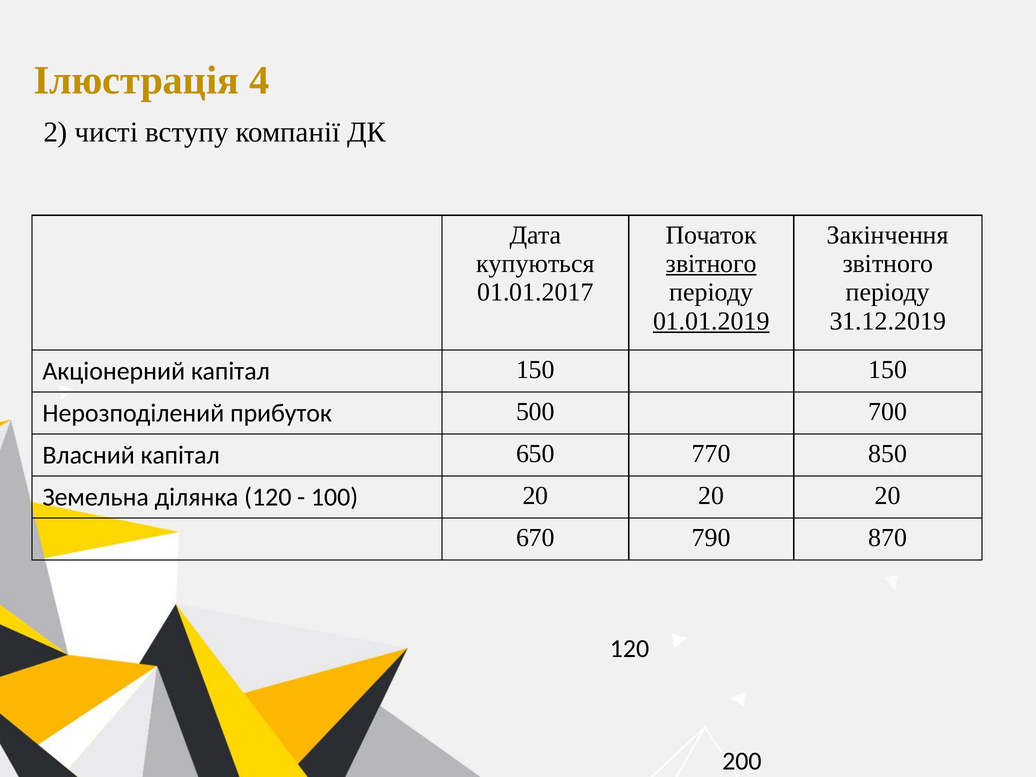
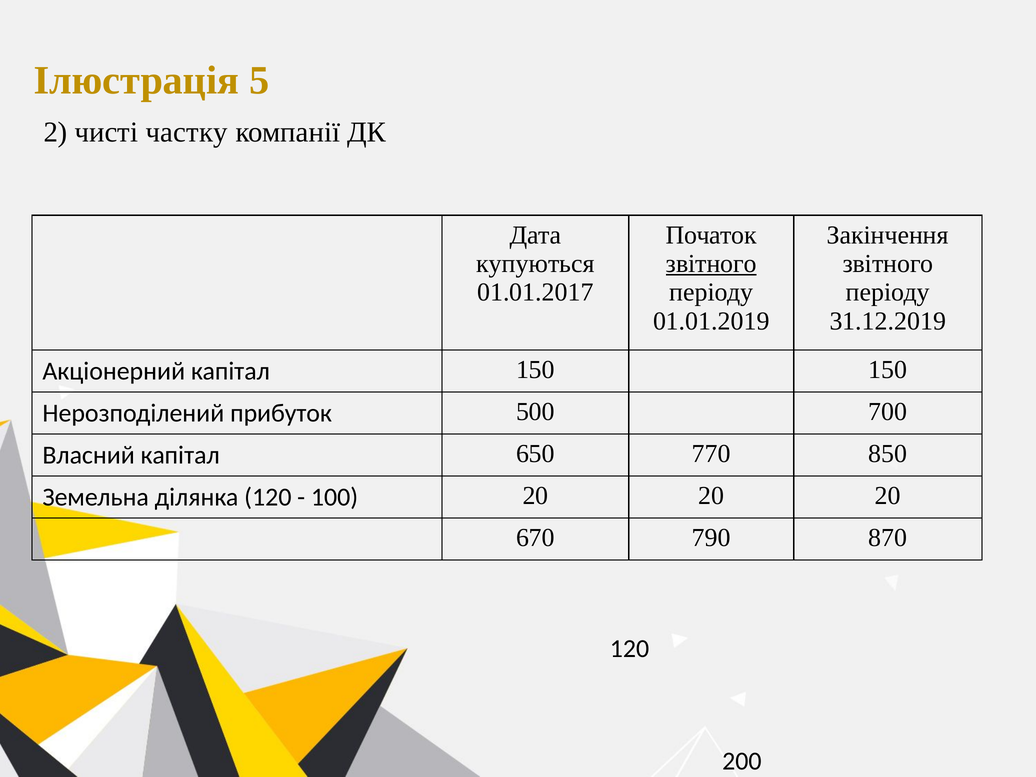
4: 4 -> 5
вступу: вступу -> частку
01.01.2019 underline: present -> none
